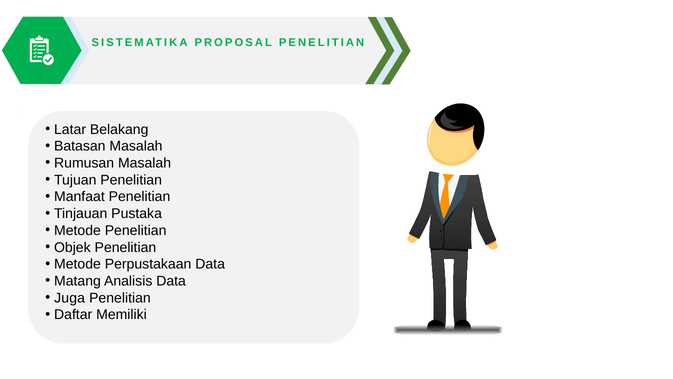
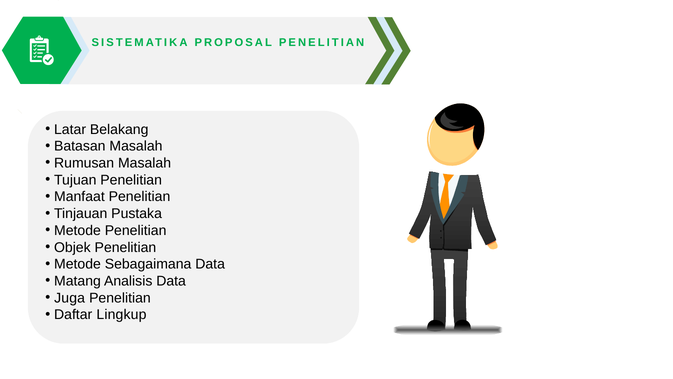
Perpustakaan: Perpustakaan -> Sebagaimana
Memiliki: Memiliki -> Lingkup
